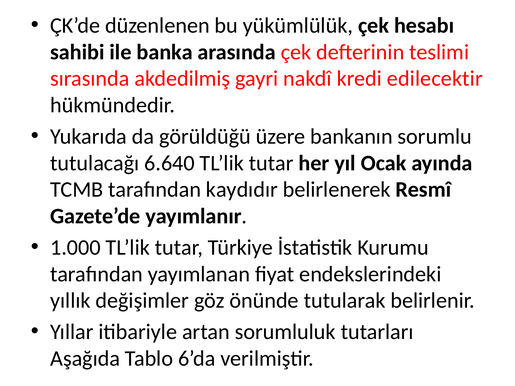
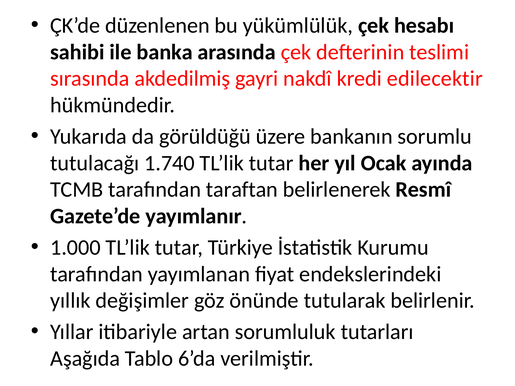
6.640: 6.640 -> 1.740
kaydıdır: kaydıdır -> taraftan
